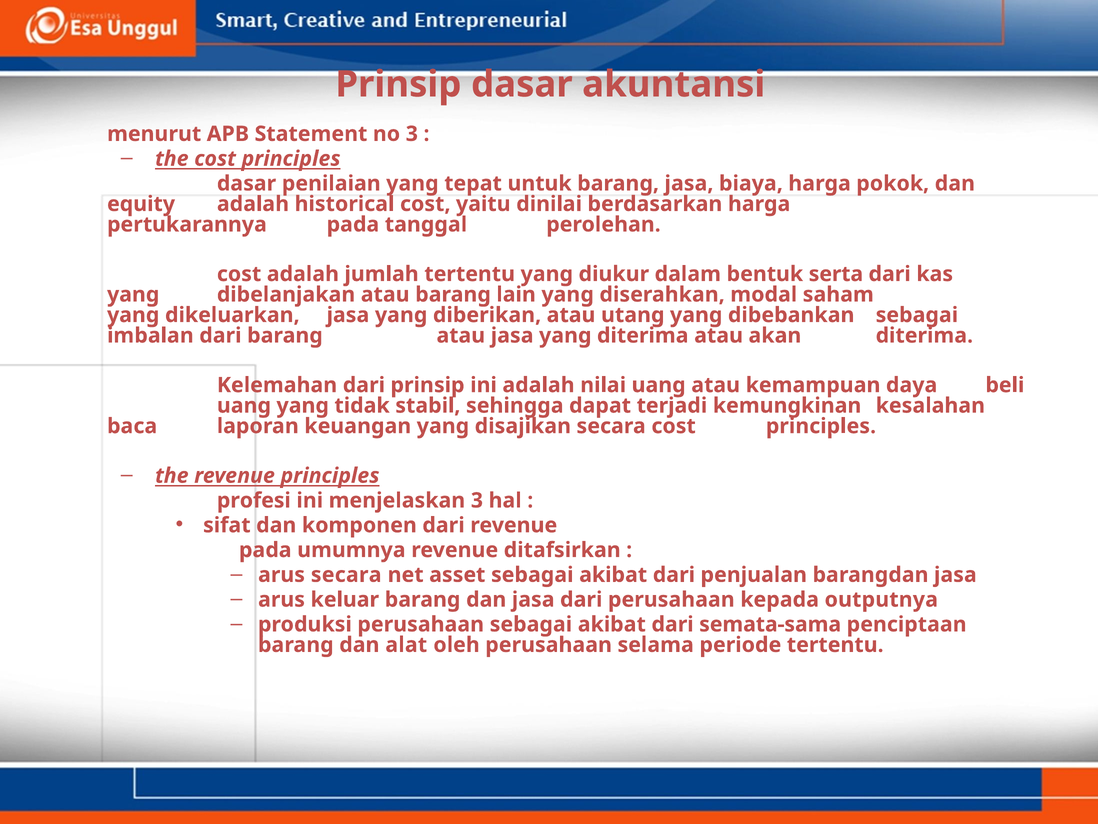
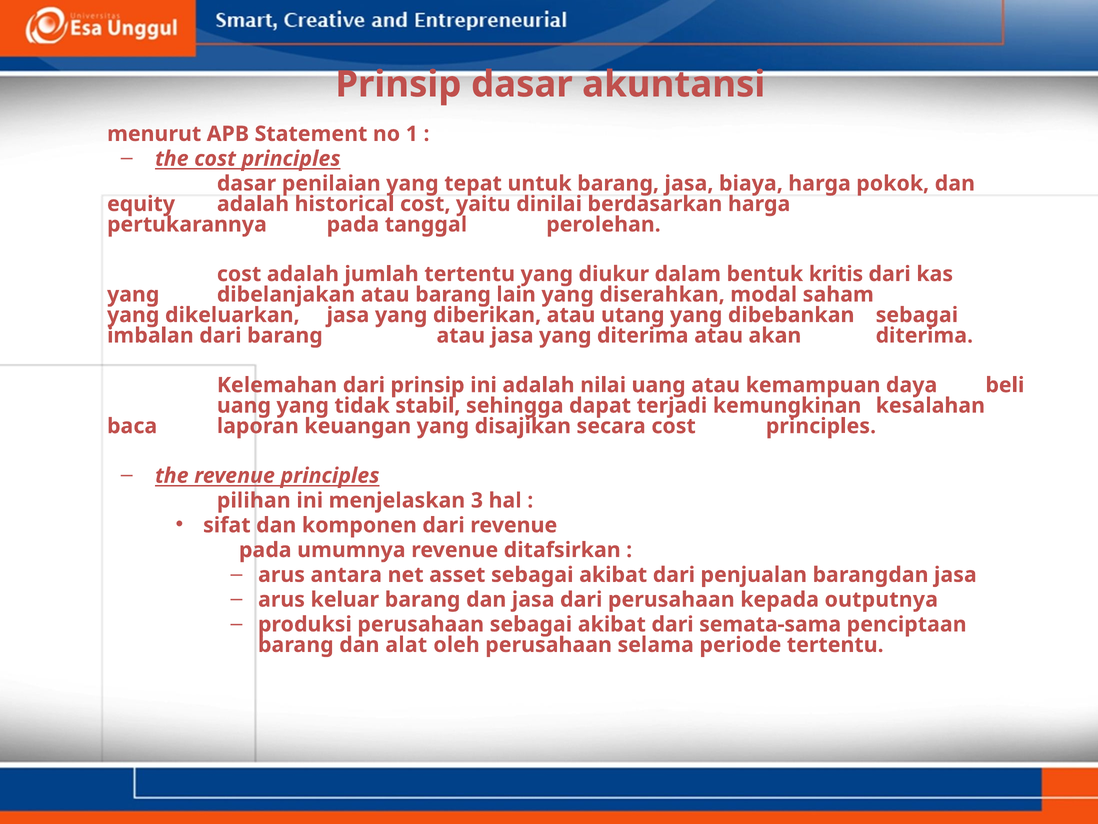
no 3: 3 -> 1
serta: serta -> kritis
profesi: profesi -> pilihan
arus secara: secara -> antara
